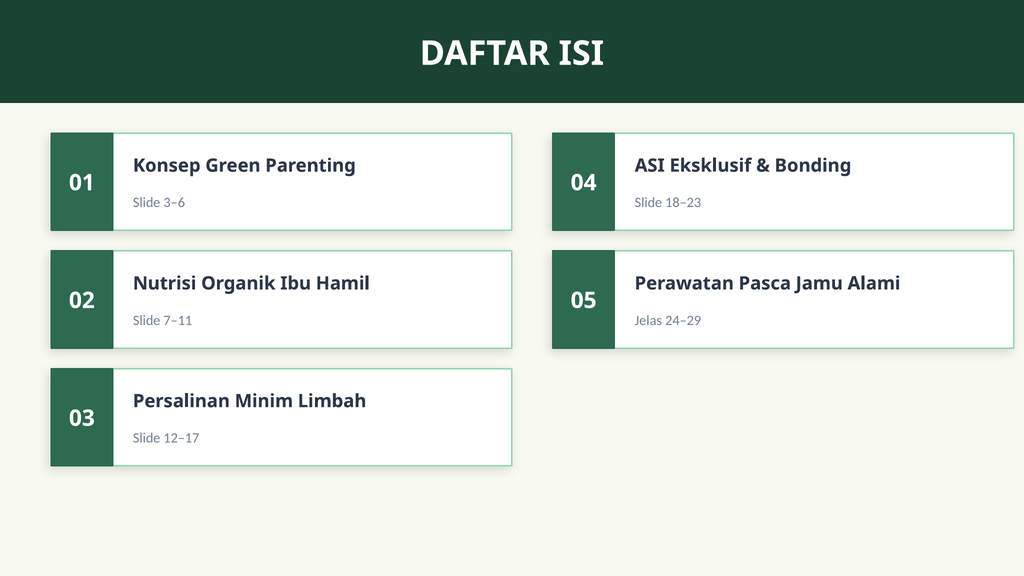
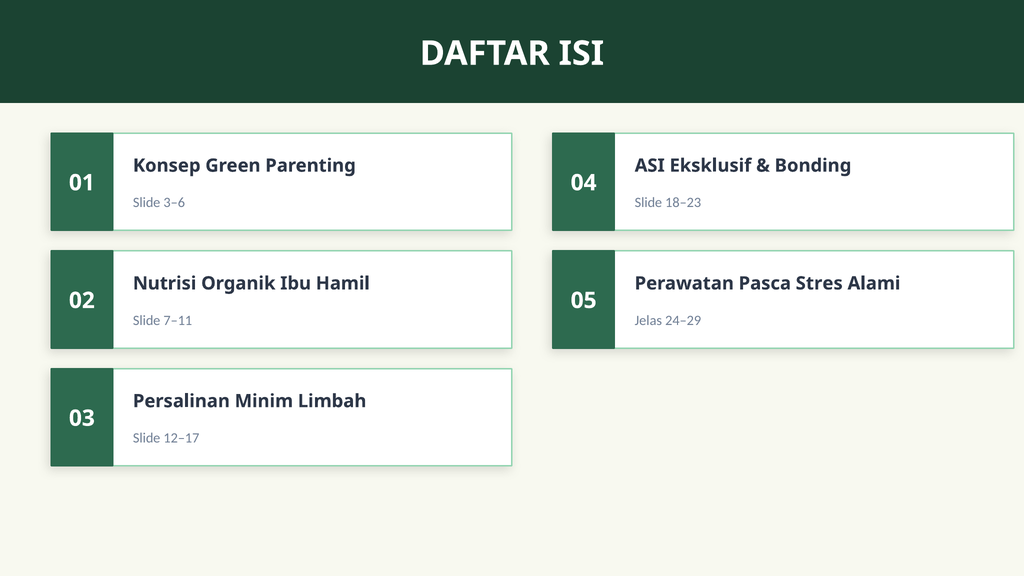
Jamu: Jamu -> Stres
